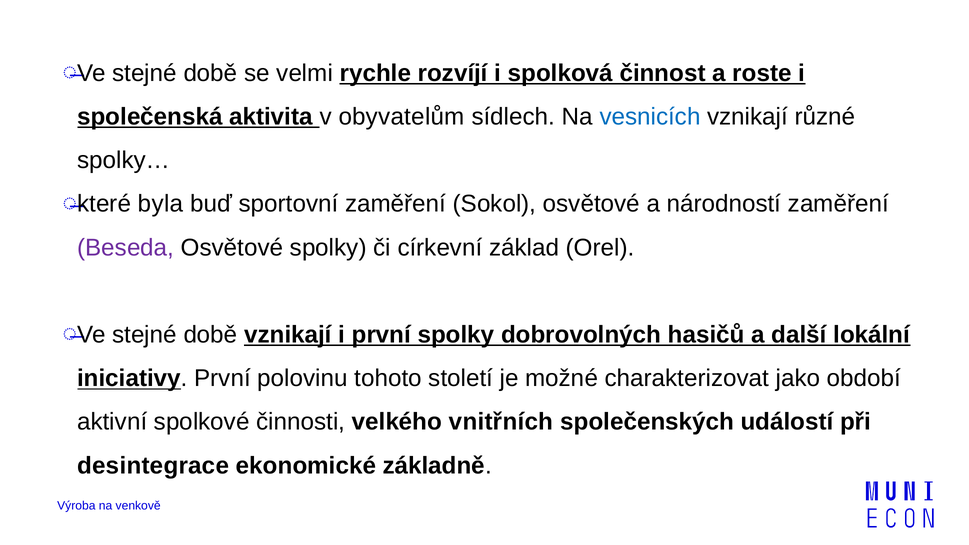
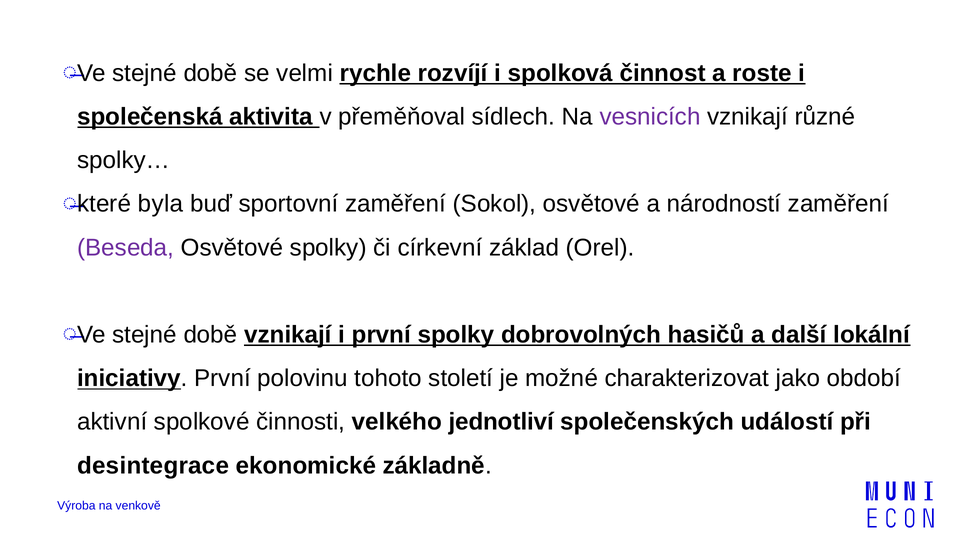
obyvatelům: obyvatelům -> přeměňoval
vesnicích colour: blue -> purple
vnitřních: vnitřních -> jednotliví
